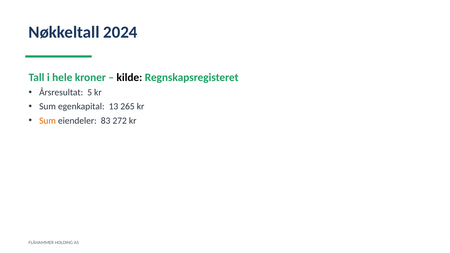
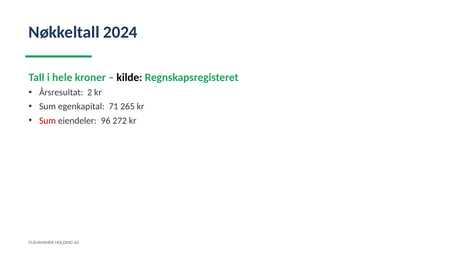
5: 5 -> 2
13: 13 -> 71
Sum at (48, 121) colour: orange -> red
83: 83 -> 96
